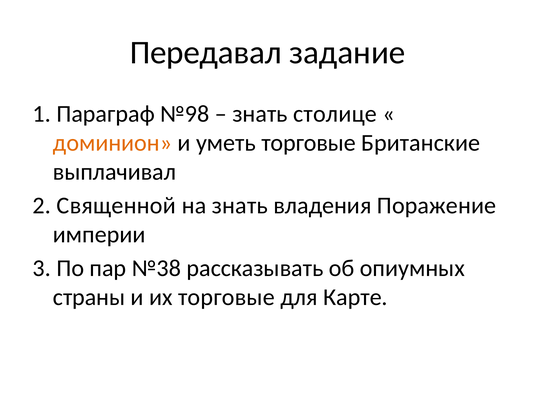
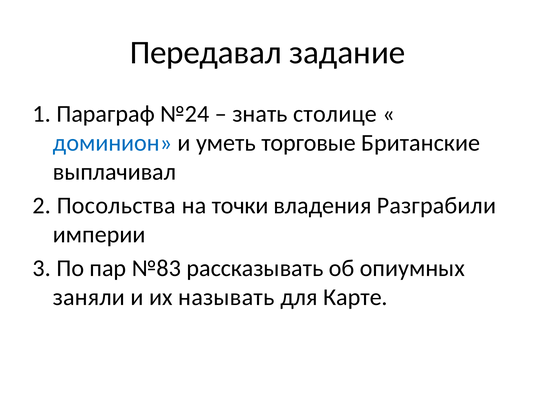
№98: №98 -> №24
доминион colour: orange -> blue
Священной: Священной -> Посольства
на знать: знать -> точки
Поражение: Поражение -> Разграбили
№38: №38 -> №83
страны: страны -> заняли
их торговые: торговые -> называть
